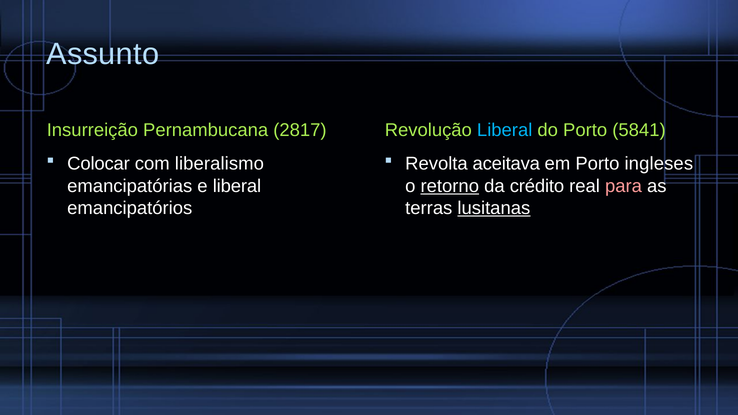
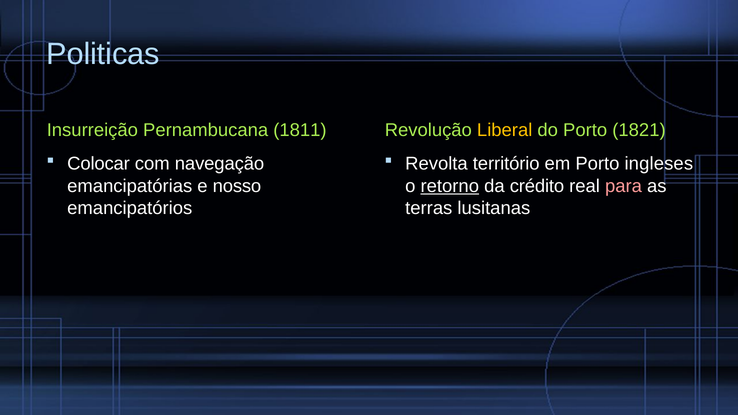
Assunto: Assunto -> Politicas
2817: 2817 -> 1811
Liberal at (505, 130) colour: light blue -> yellow
5841: 5841 -> 1821
liberalismo: liberalismo -> navegação
aceitava: aceitava -> território
e liberal: liberal -> nosso
lusitanas underline: present -> none
